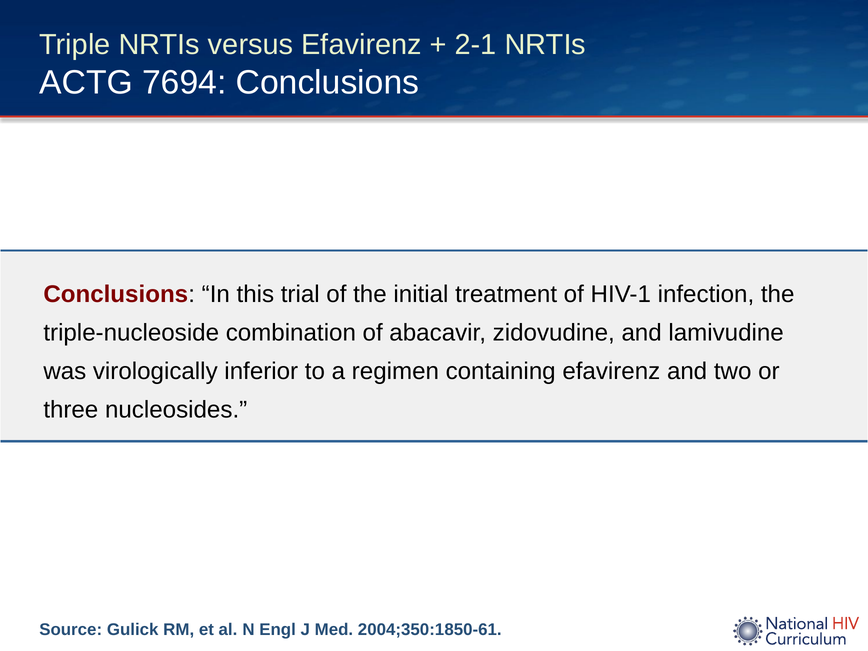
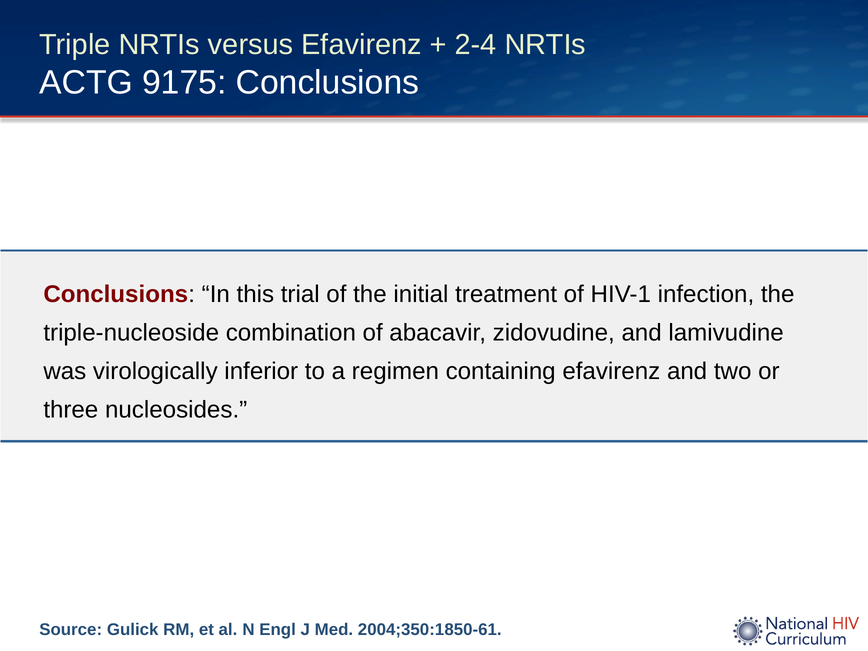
2-1: 2-1 -> 2-4
7694: 7694 -> 9175
